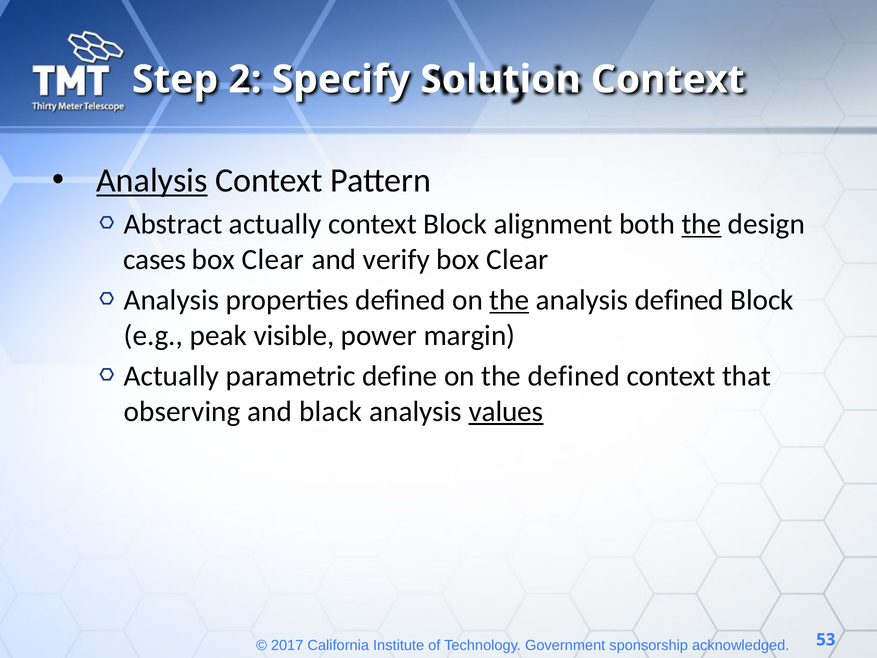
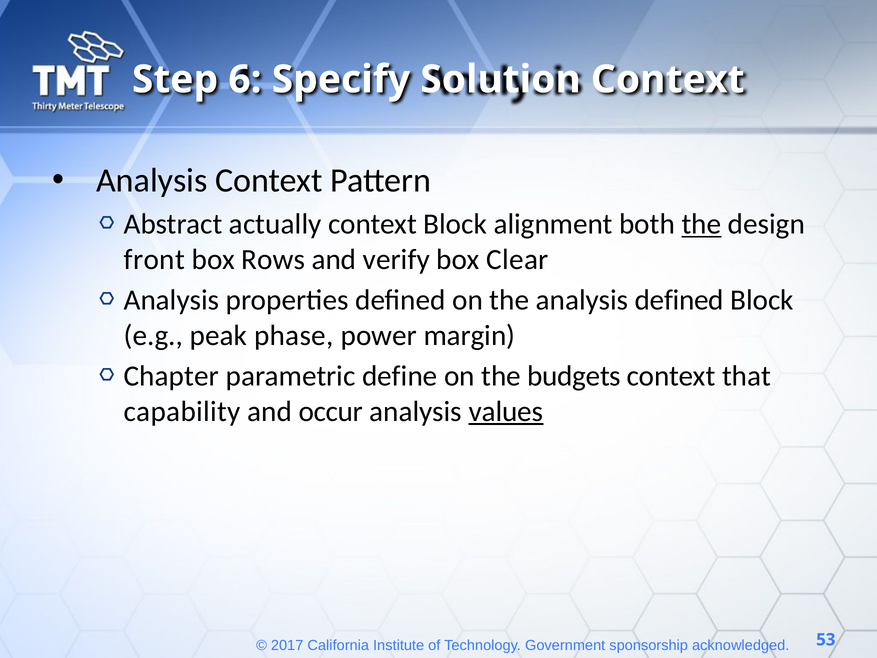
2: 2 -> 6
Analysis at (152, 181) underline: present -> none
cases: cases -> front
Clear at (273, 259): Clear -> Rows
the at (509, 300) underline: present -> none
visible: visible -> phase
Actually at (171, 376): Actually -> Chapter
the defined: defined -> budgets
observing: observing -> capability
black: black -> occur
